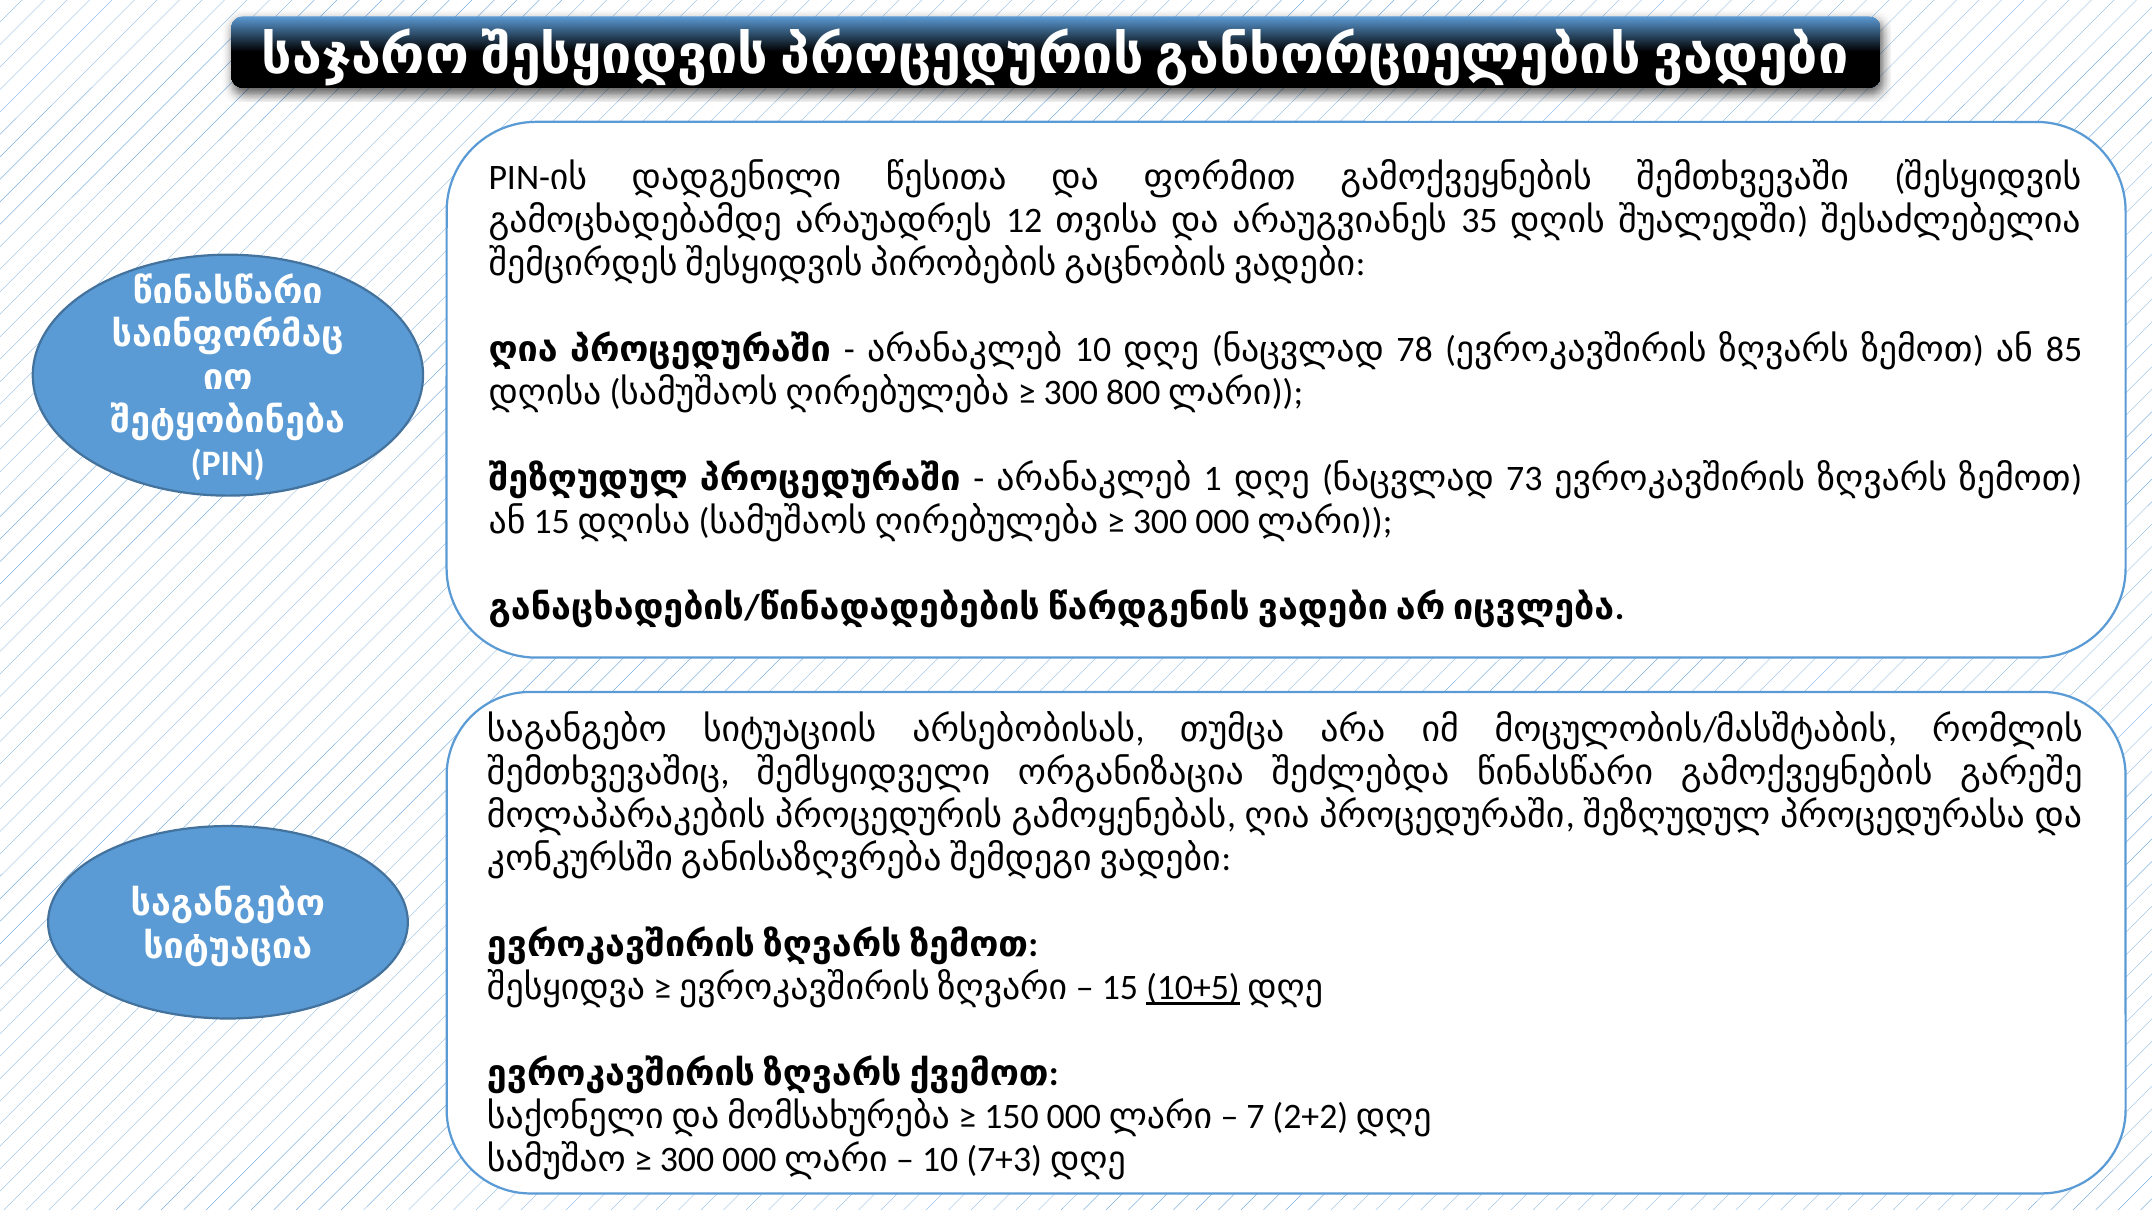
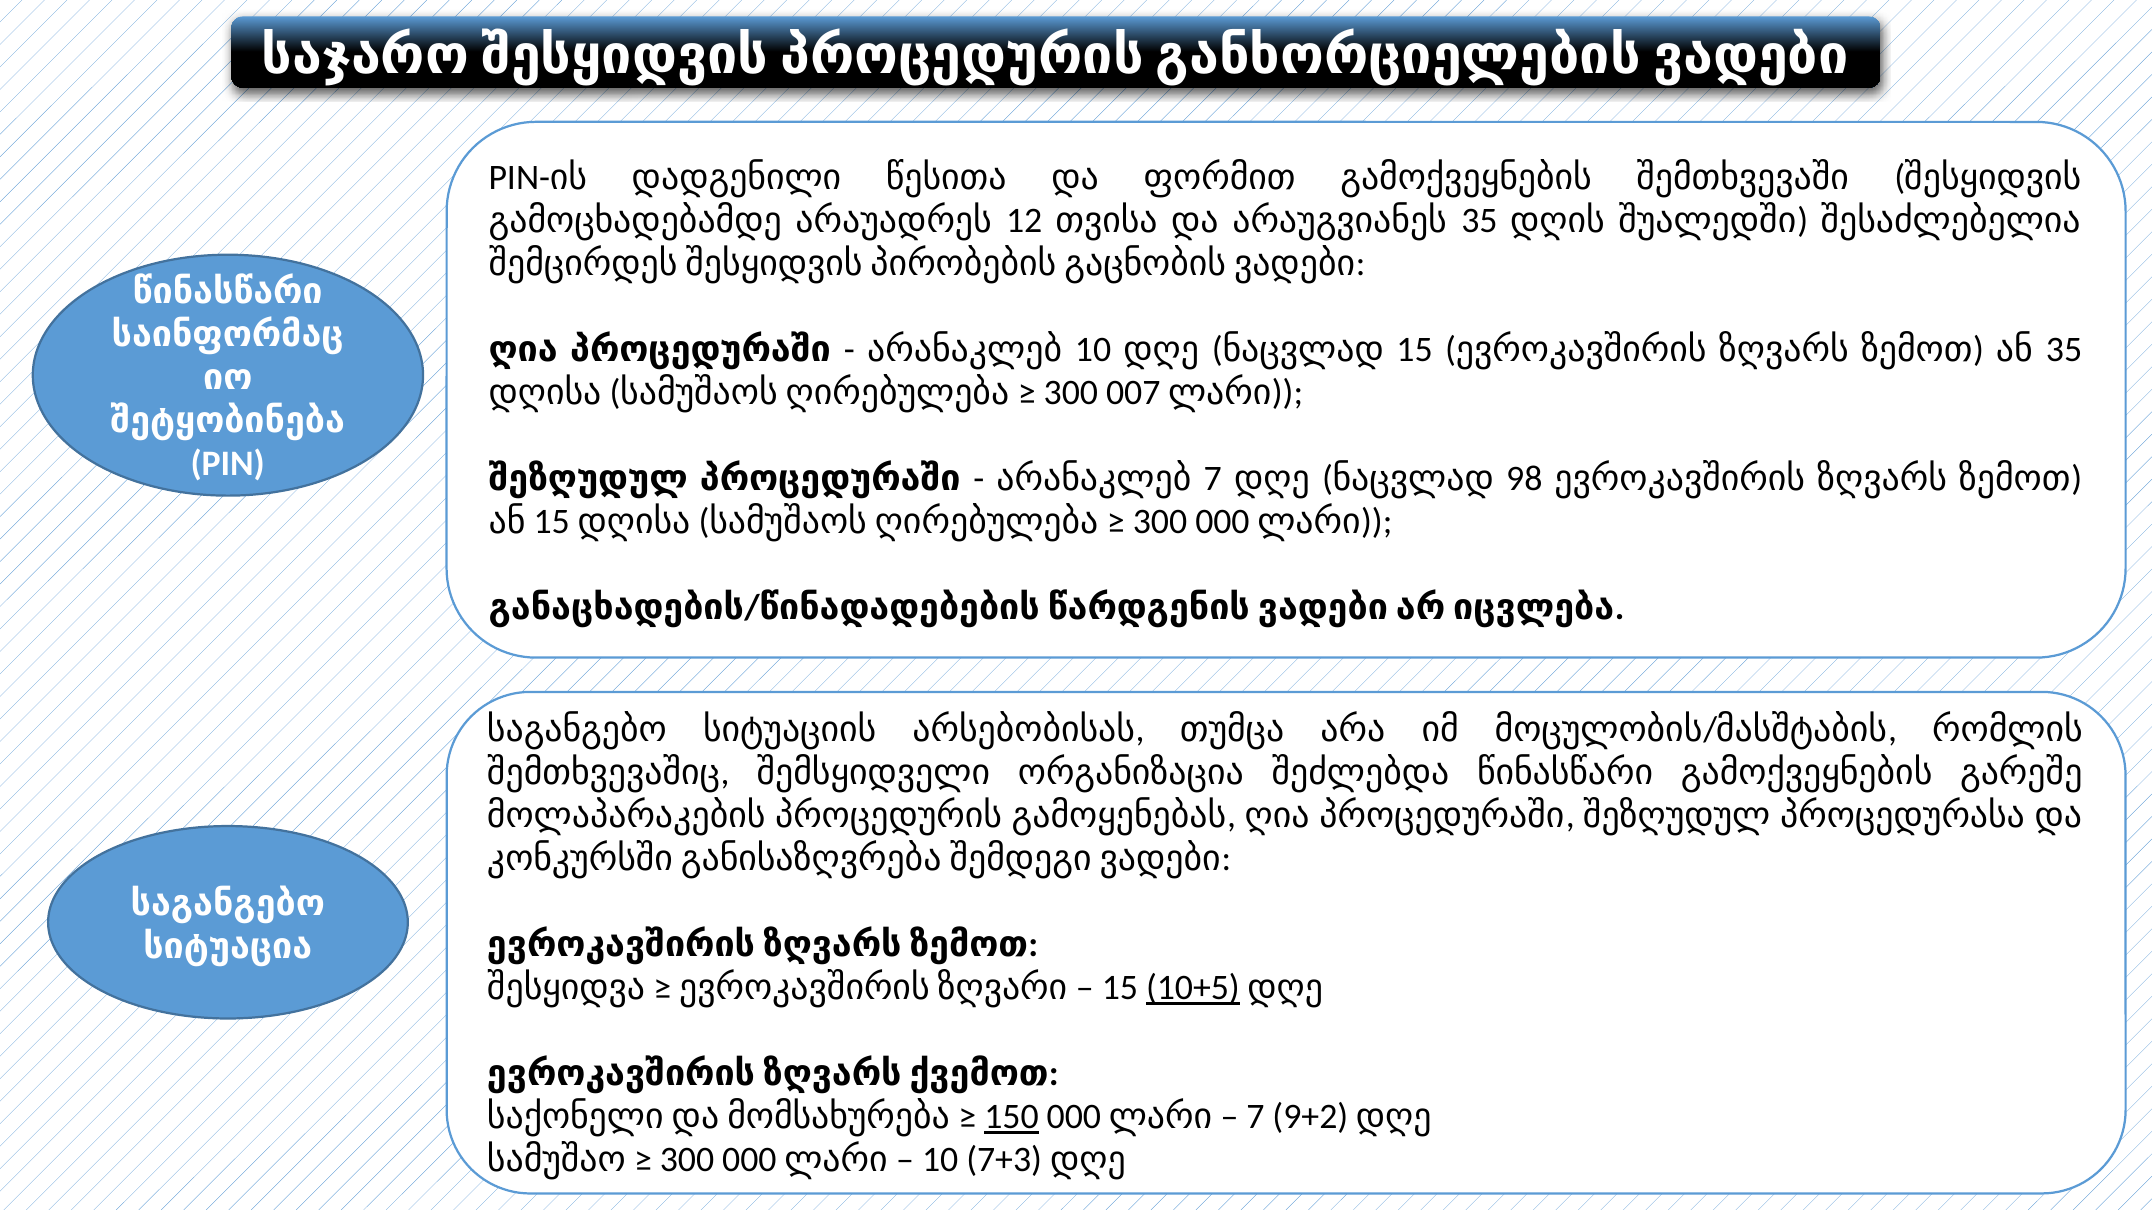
78 at (1415, 349): 78 -> 15
85 at (2064, 349): 85 -> 35
800: 800 -> 007
1 at (1213, 478): 1 -> 7
73: 73 -> 98
150 underline: none -> present
2+2: 2+2 -> 9+2
